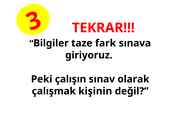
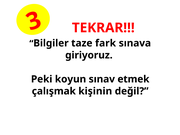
çalışın: çalışın -> koyun
olarak: olarak -> etmek
